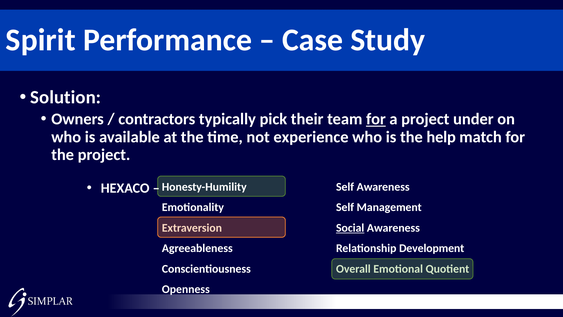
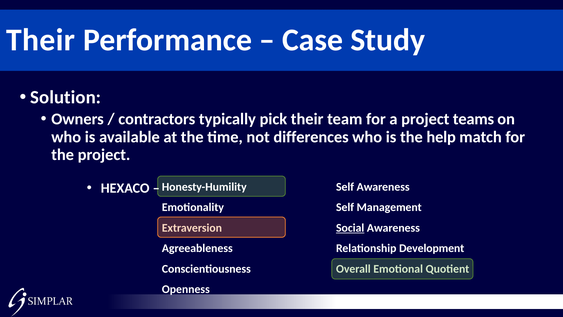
Spirit at (41, 40): Spirit -> Their
for at (376, 119) underline: present -> none
under: under -> teams
experience: experience -> differences
